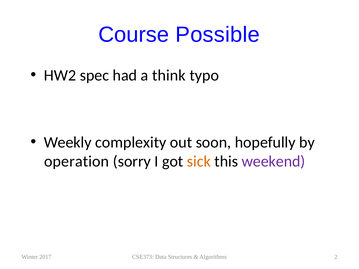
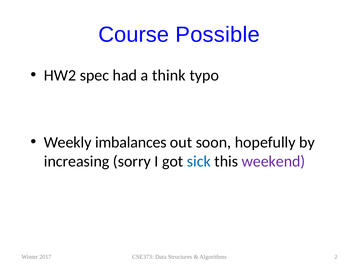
complexity: complexity -> imbalances
operation: operation -> increasing
sick colour: orange -> blue
